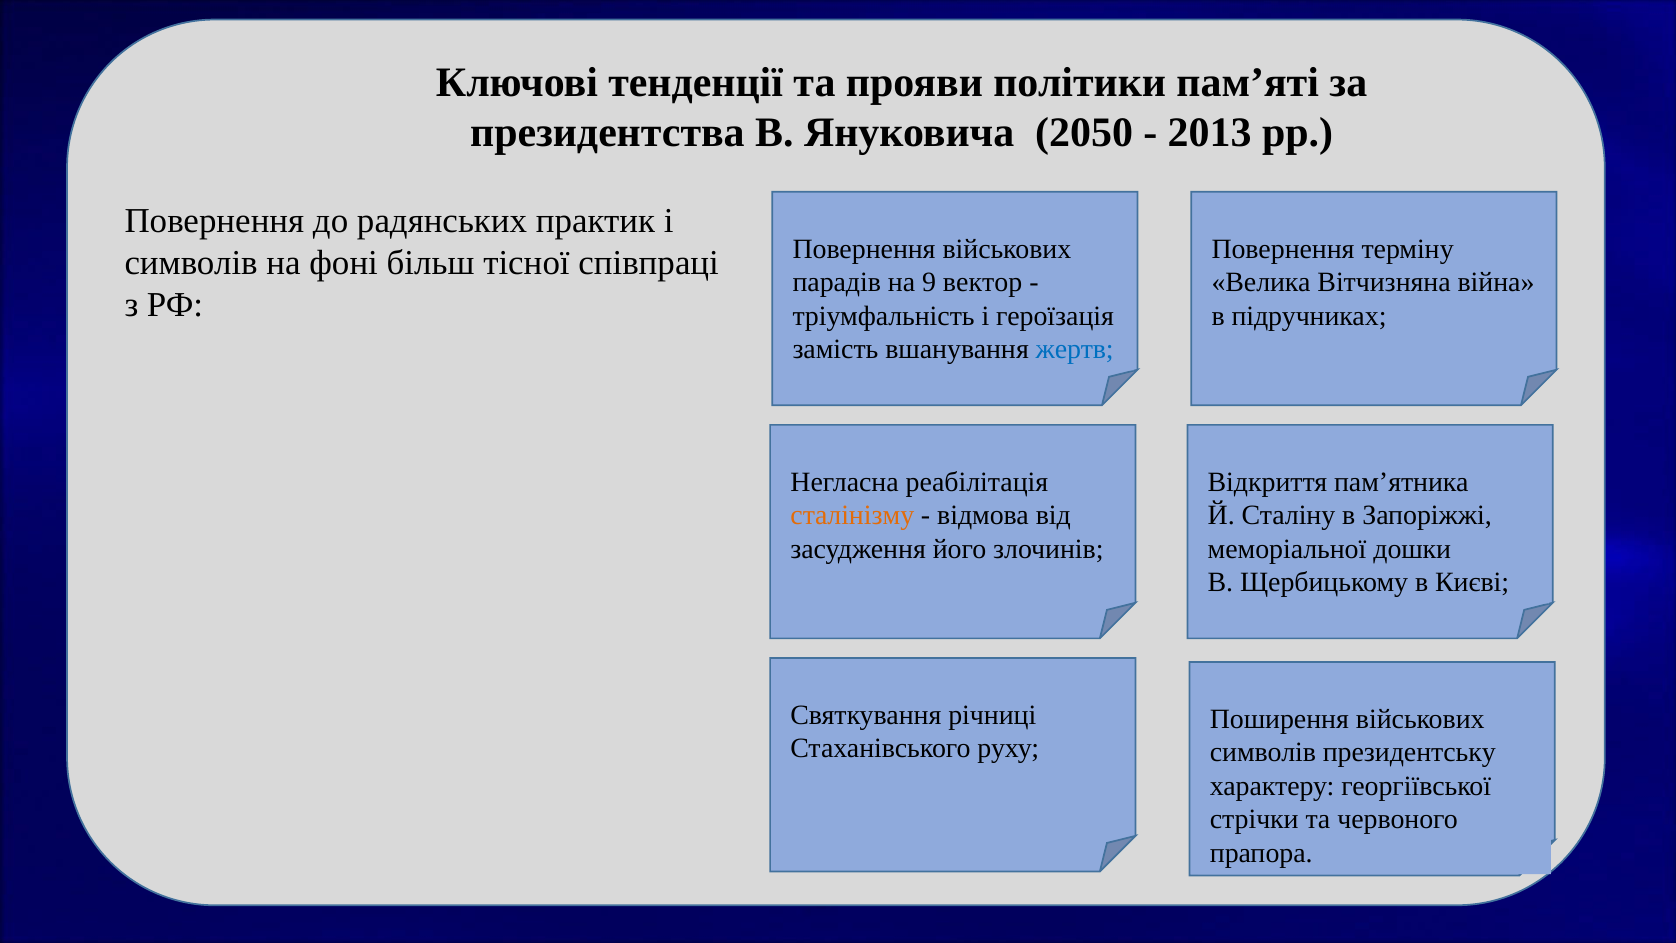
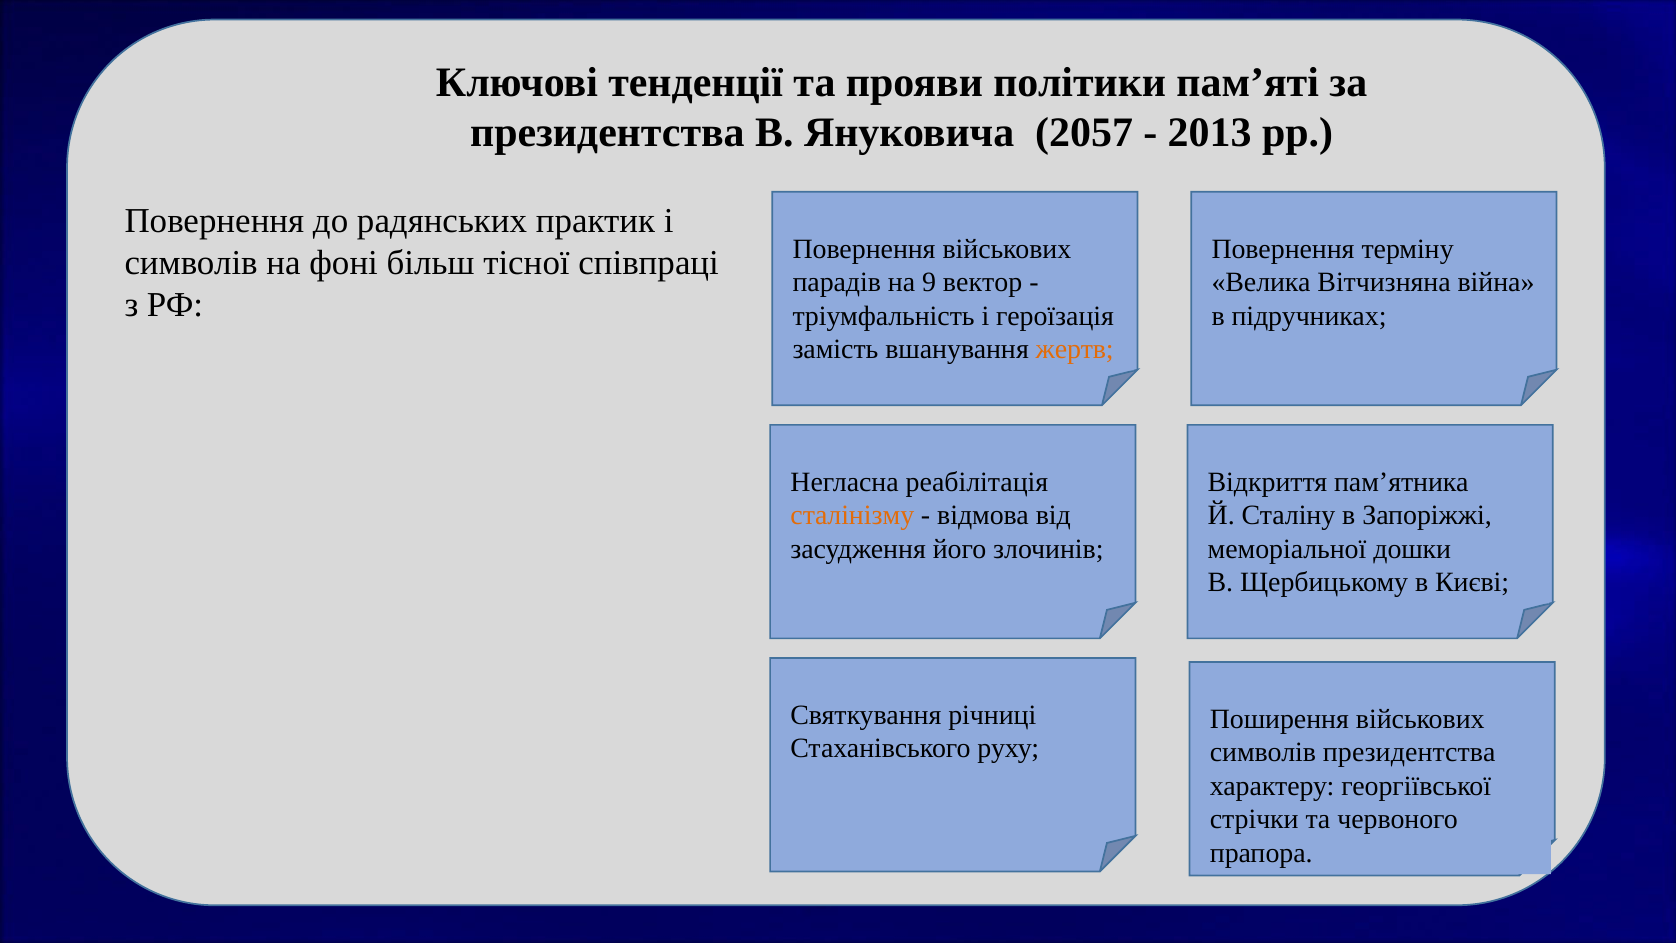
2050: 2050 -> 2057
жертв colour: blue -> orange
символів президентську: президентську -> президентства
